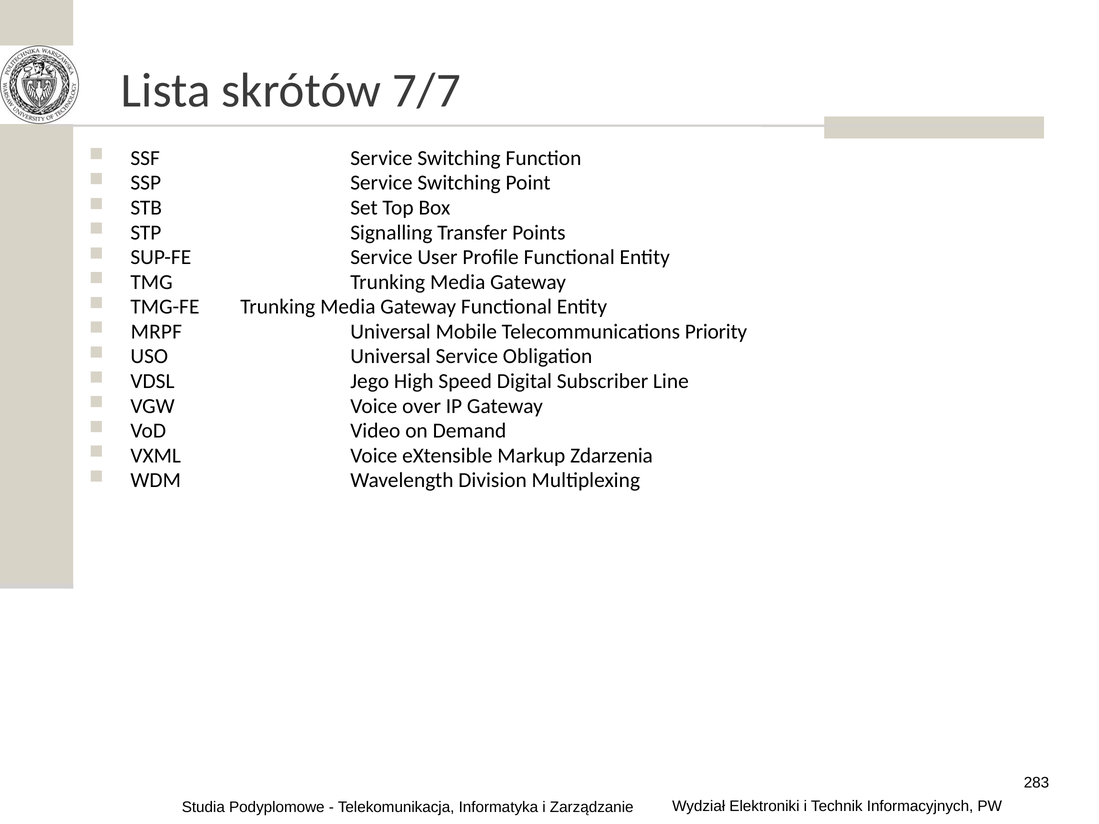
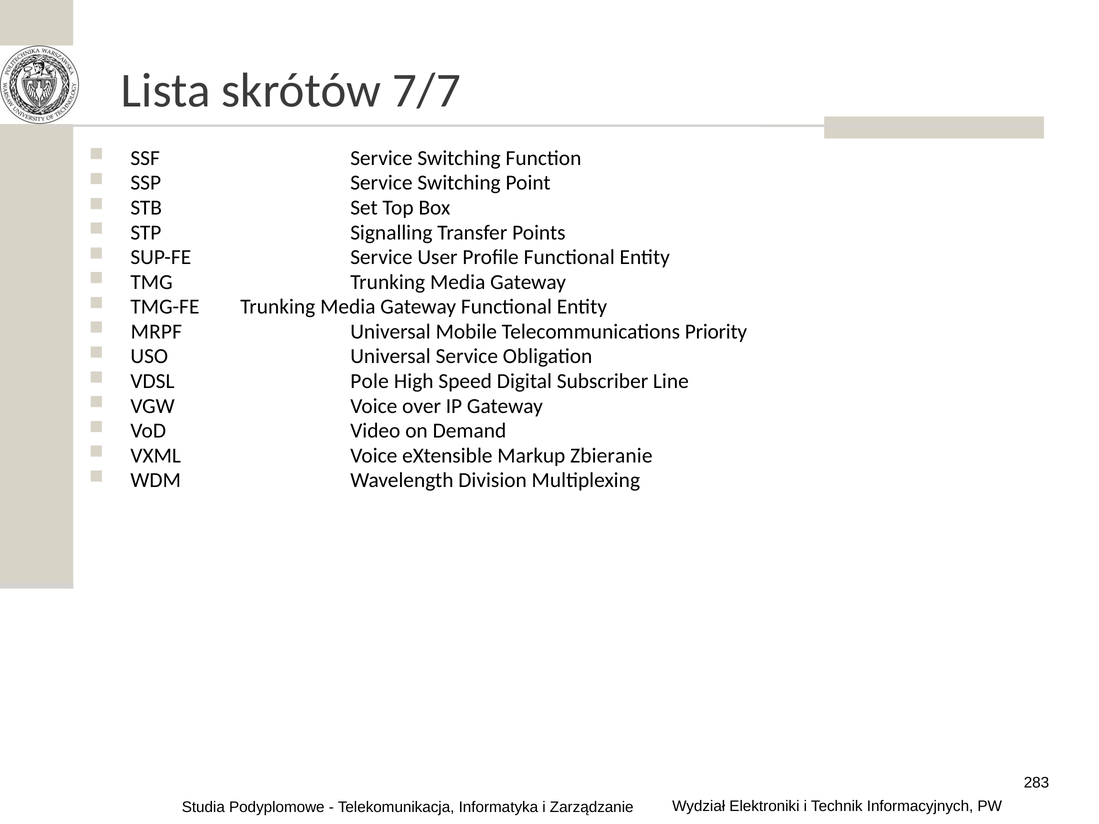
Jego: Jego -> Pole
Zdarzenia: Zdarzenia -> Zbieranie
